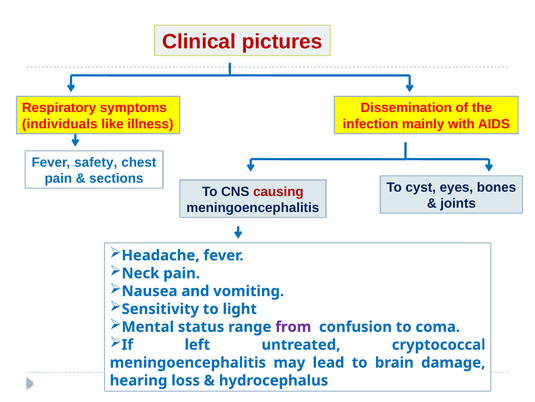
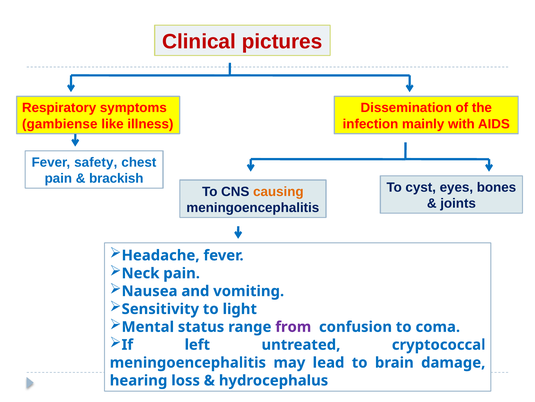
individuals: individuals -> gambiense
sections: sections -> brackish
causing colour: red -> orange
